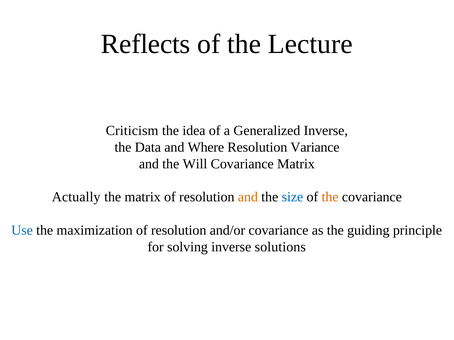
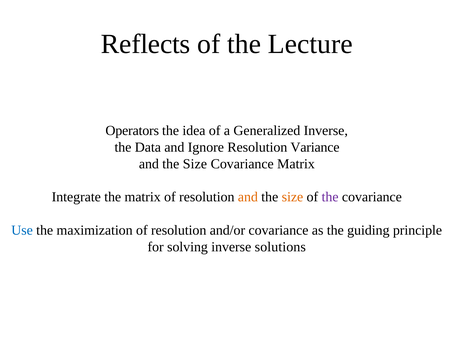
Criticism: Criticism -> Operators
Where: Where -> Ignore
Will at (195, 164): Will -> Size
Actually: Actually -> Integrate
size at (292, 197) colour: blue -> orange
the at (330, 197) colour: orange -> purple
